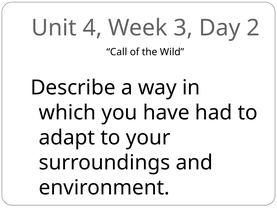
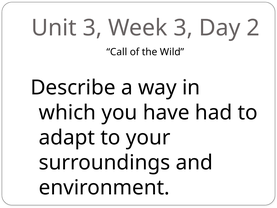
Unit 4: 4 -> 3
